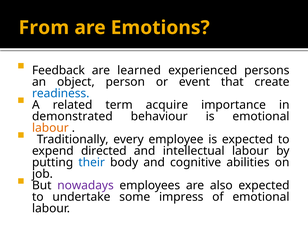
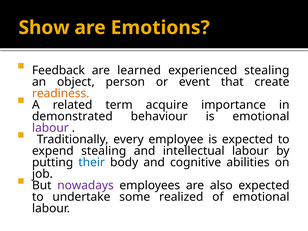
From: From -> Show
experienced persons: persons -> stealing
readiness colour: blue -> orange
labour at (50, 128) colour: orange -> purple
expend directed: directed -> stealing
impress: impress -> realized
